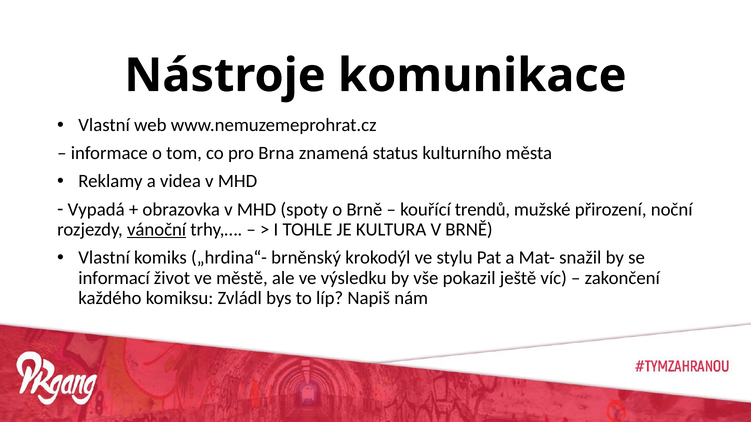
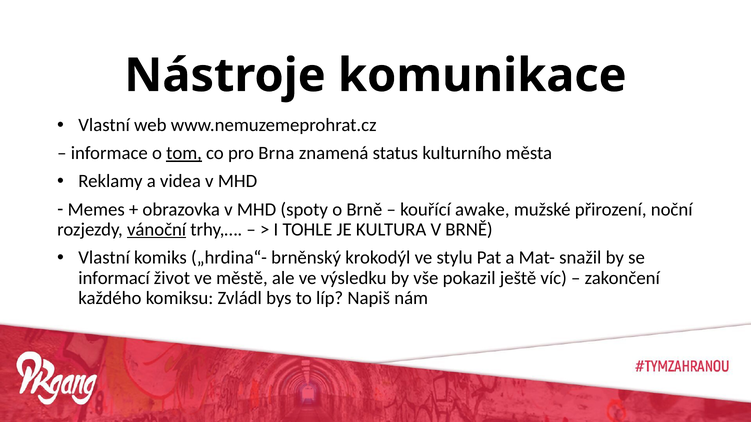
tom underline: none -> present
Vypadá: Vypadá -> Memes
trendů: trendů -> awake
